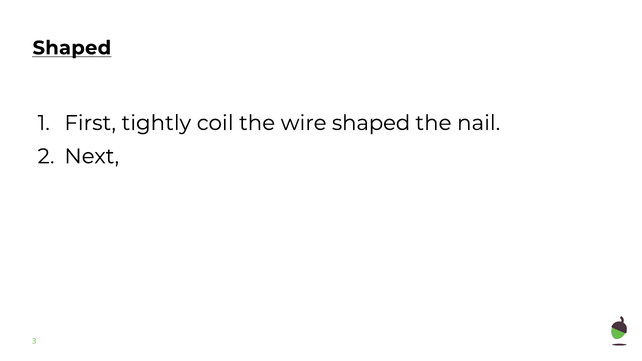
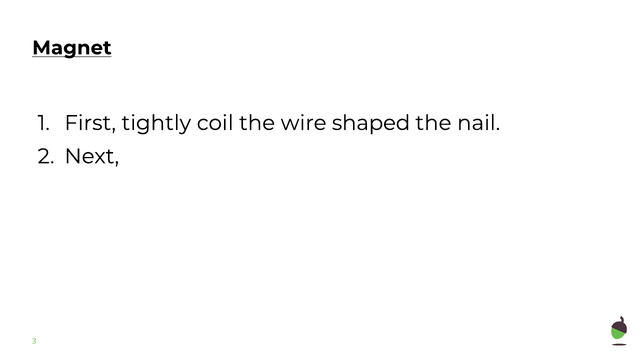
Shaped at (72, 48): Shaped -> Magnet
